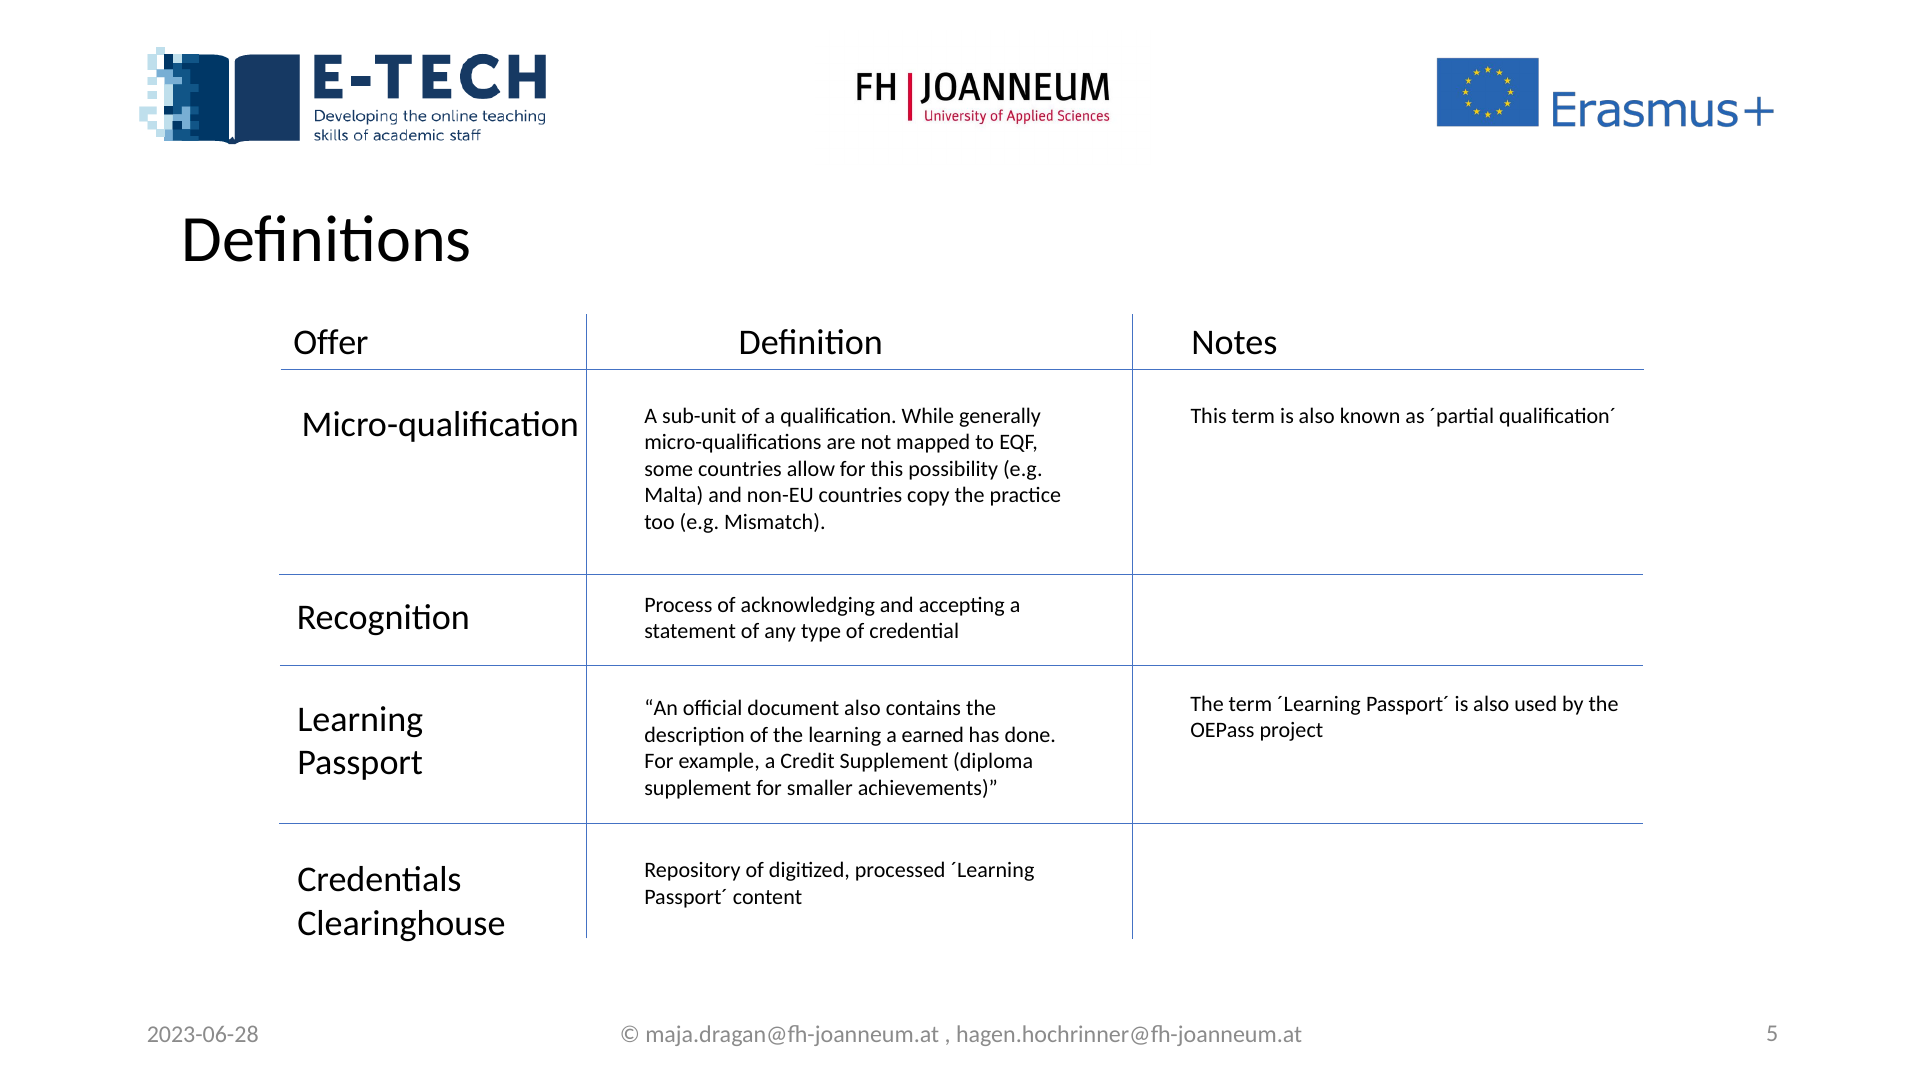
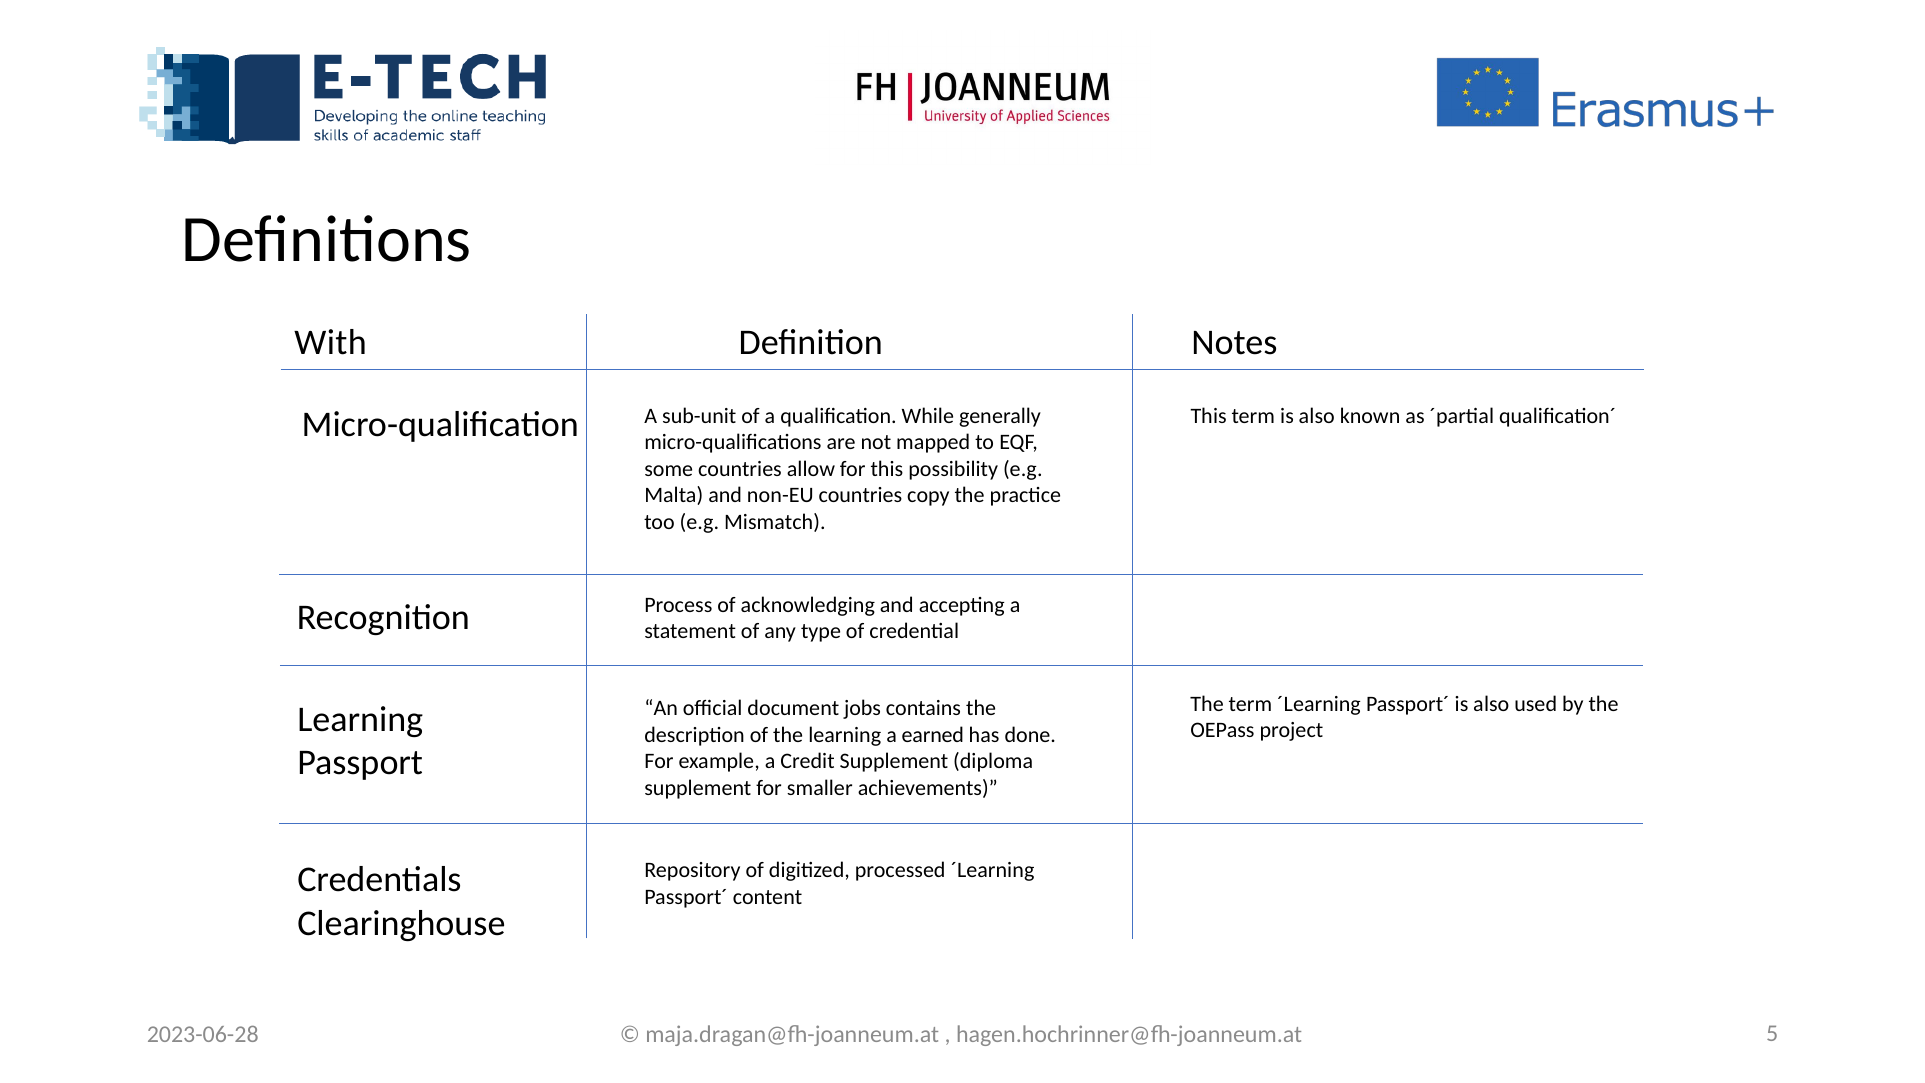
Offer: Offer -> With
document also: also -> jobs
